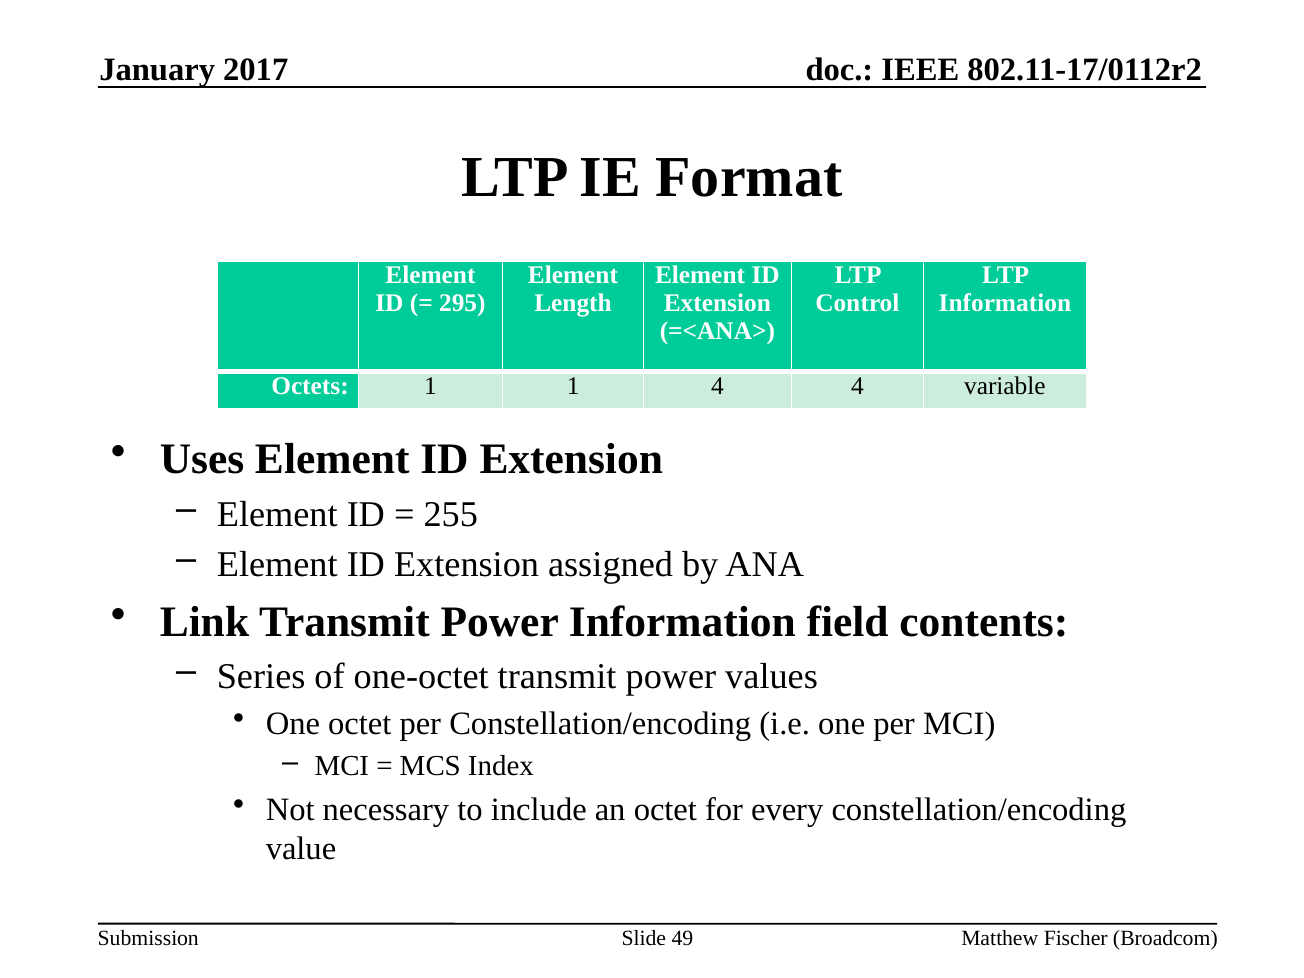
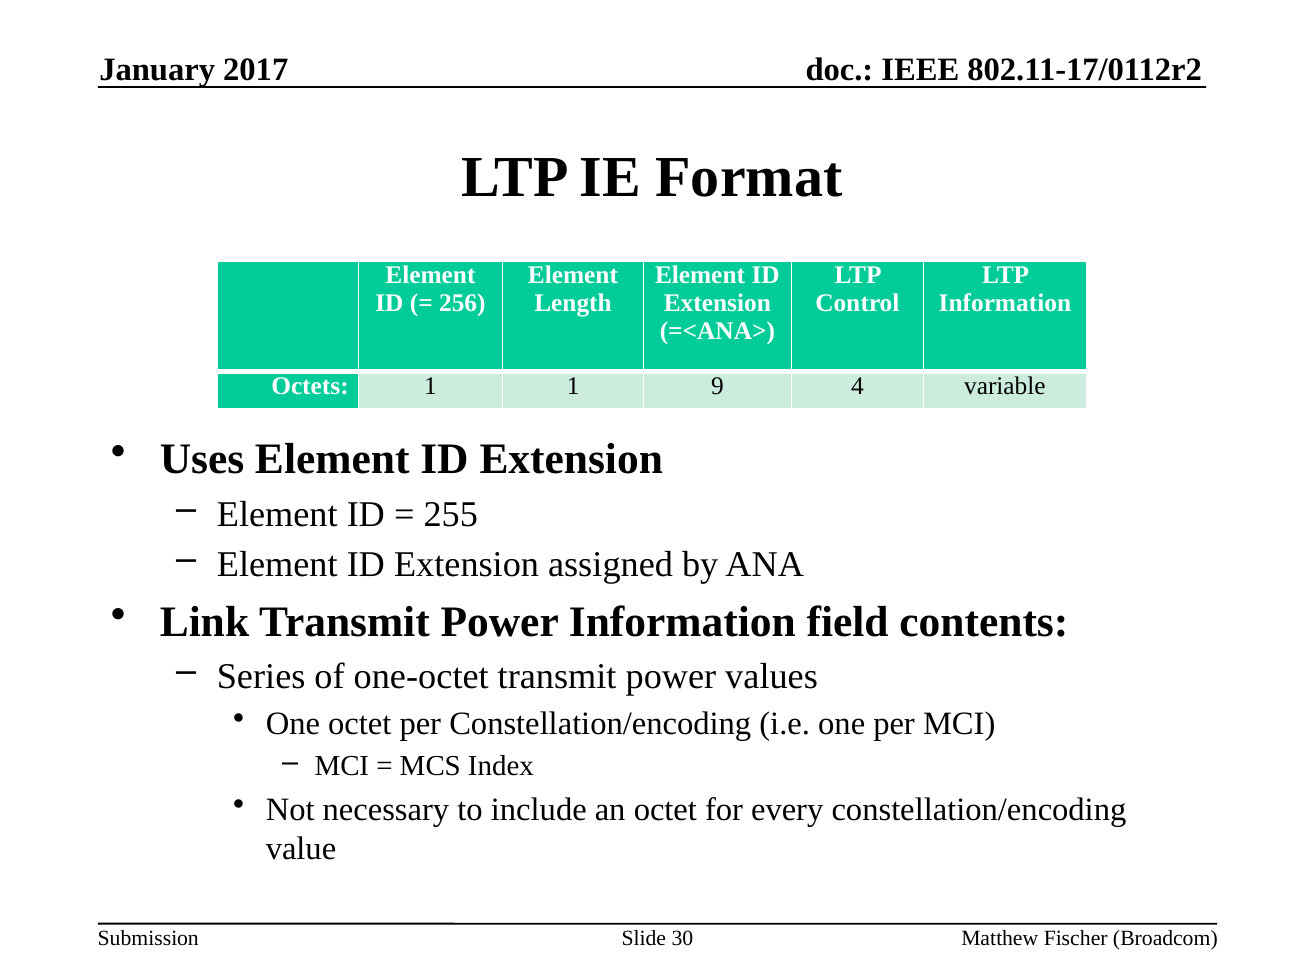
295: 295 -> 256
1 4: 4 -> 9
49: 49 -> 30
